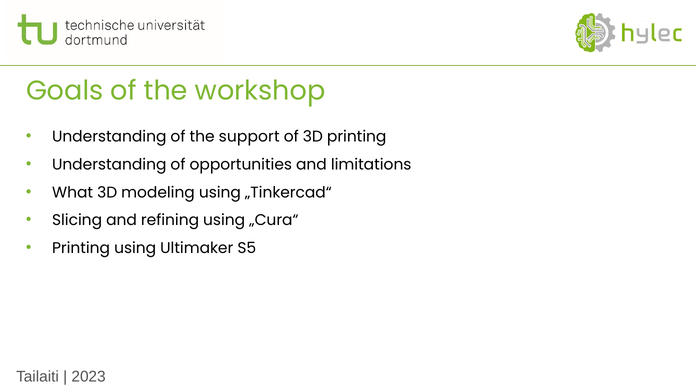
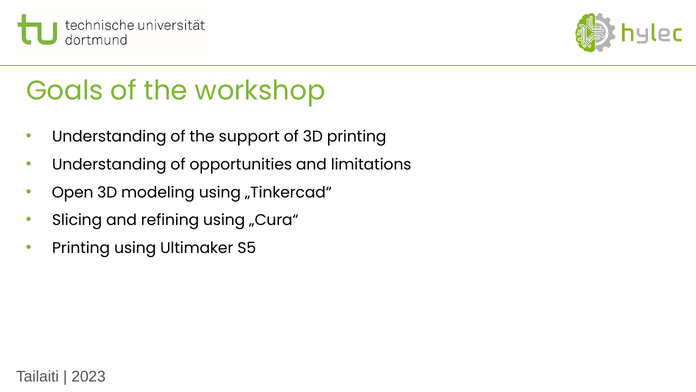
What: What -> Open
